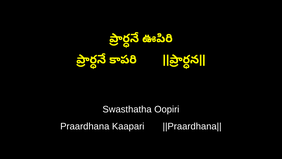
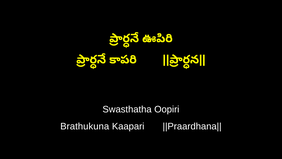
Praardhana: Praardhana -> Brathukuna
